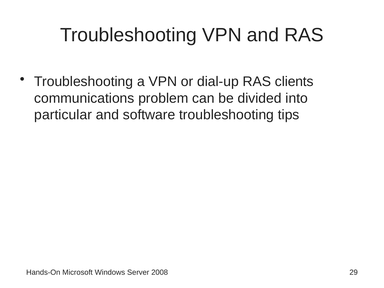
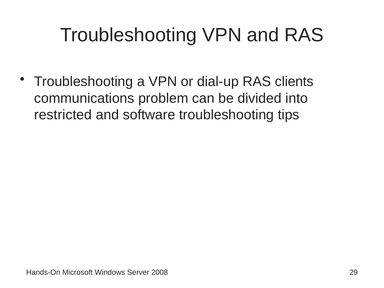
particular: particular -> restricted
